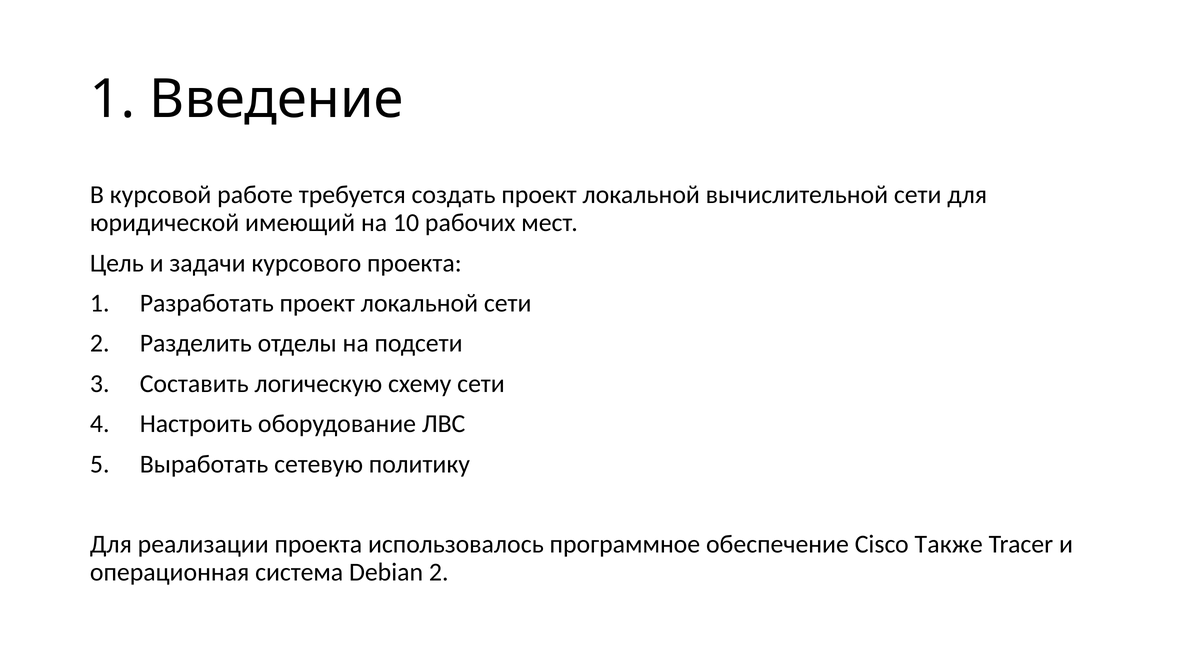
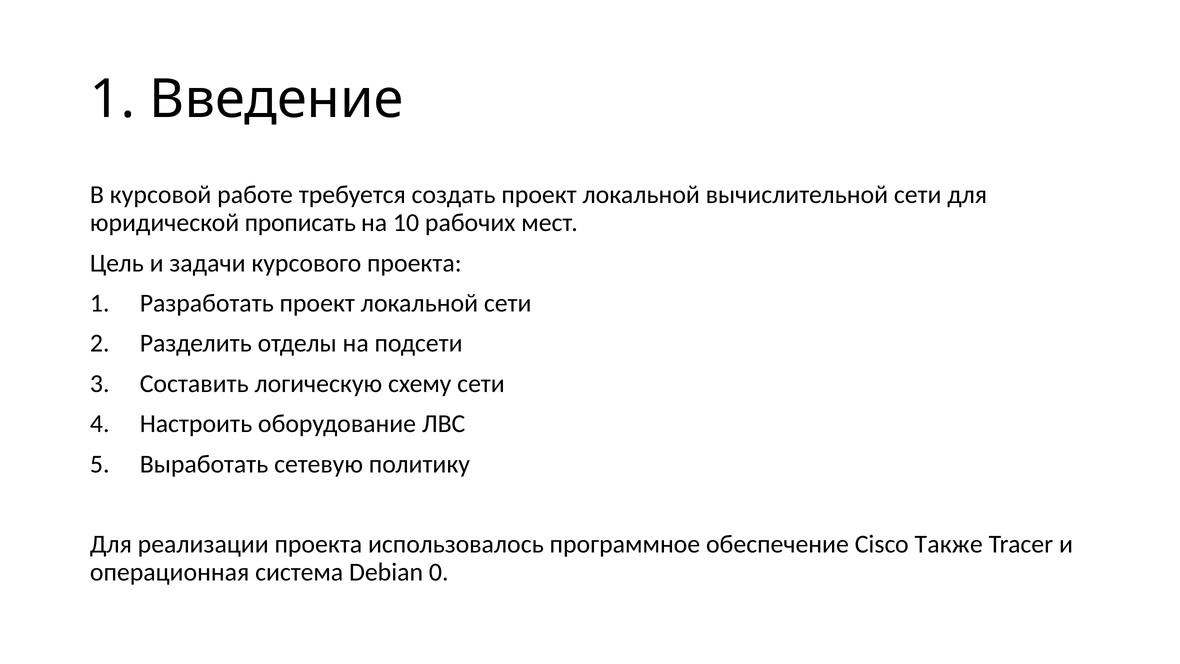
имеющий: имеющий -> прописать
Debian 2: 2 -> 0
